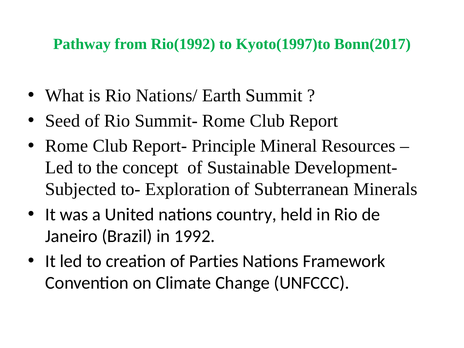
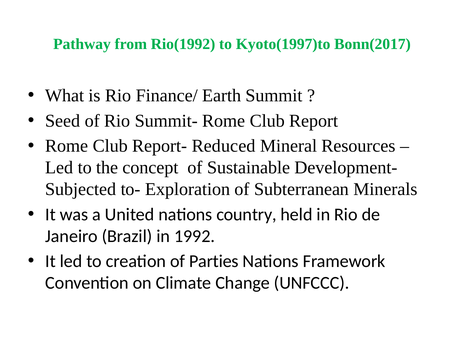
Nations/: Nations/ -> Finance/
Principle: Principle -> Reduced
